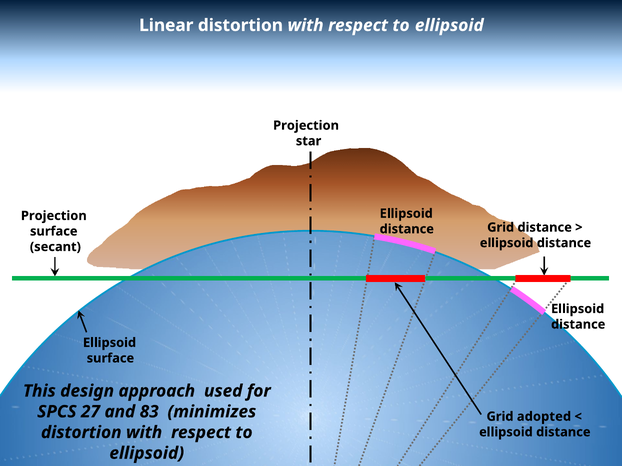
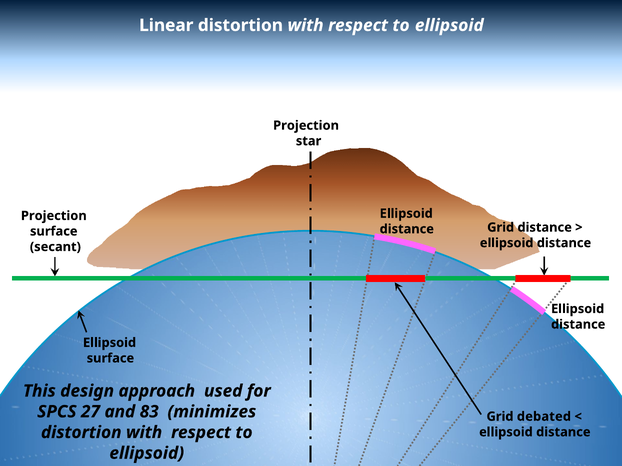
adopted: adopted -> debated
